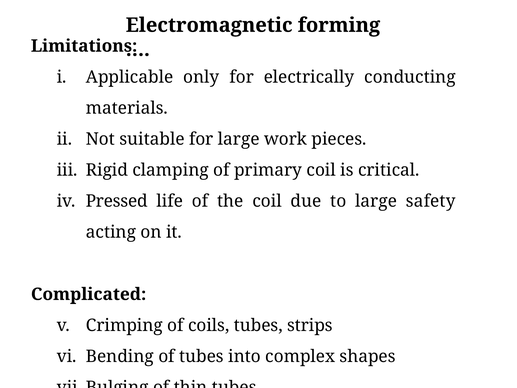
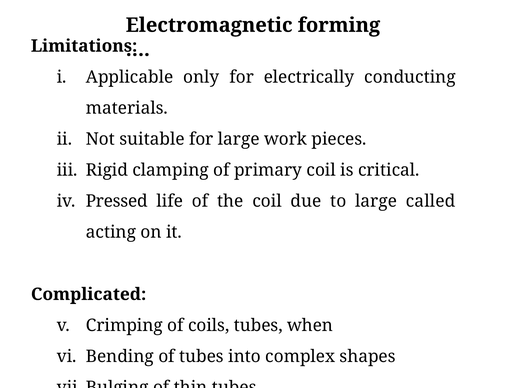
safety: safety -> called
strips: strips -> when
